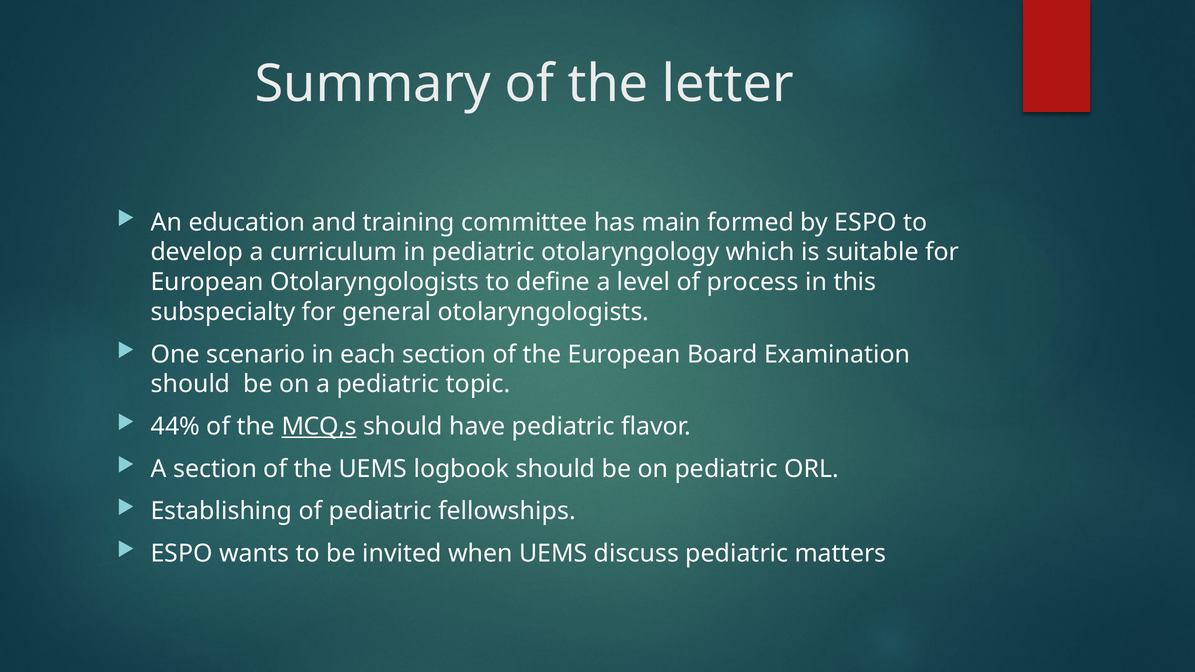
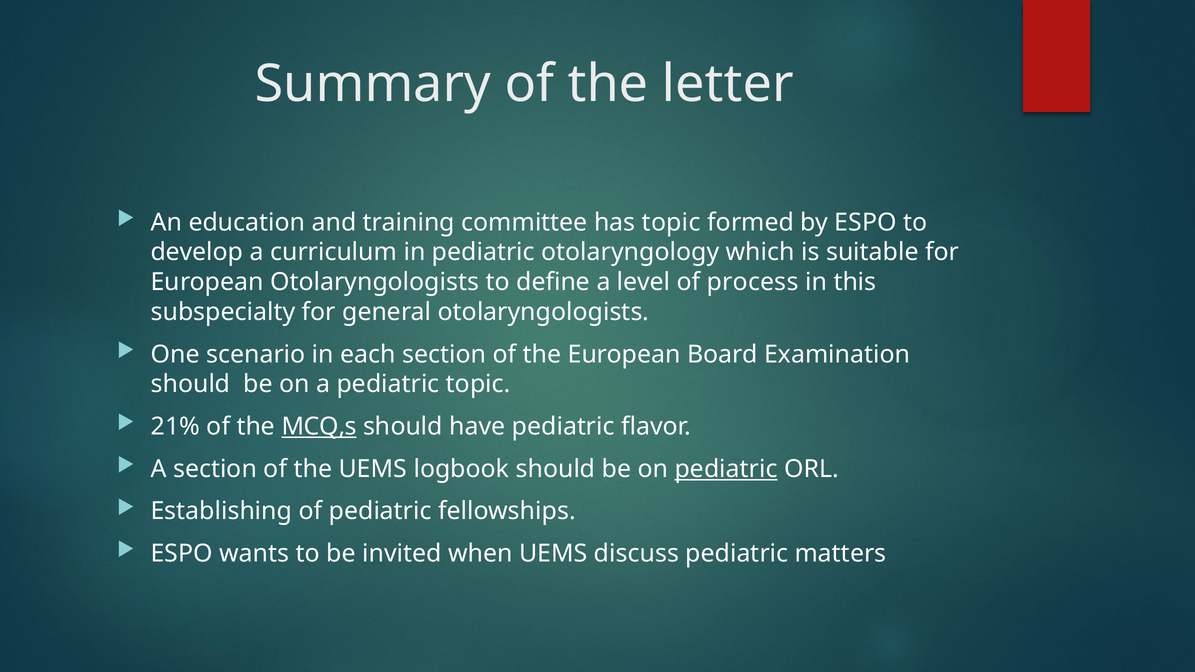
has main: main -> topic
44%: 44% -> 21%
pediatric at (726, 469) underline: none -> present
